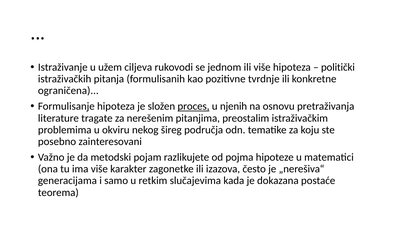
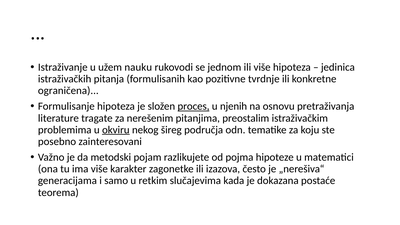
ciljeva: ciljeva -> nauku
politički: politički -> jedinica
okviru underline: none -> present
